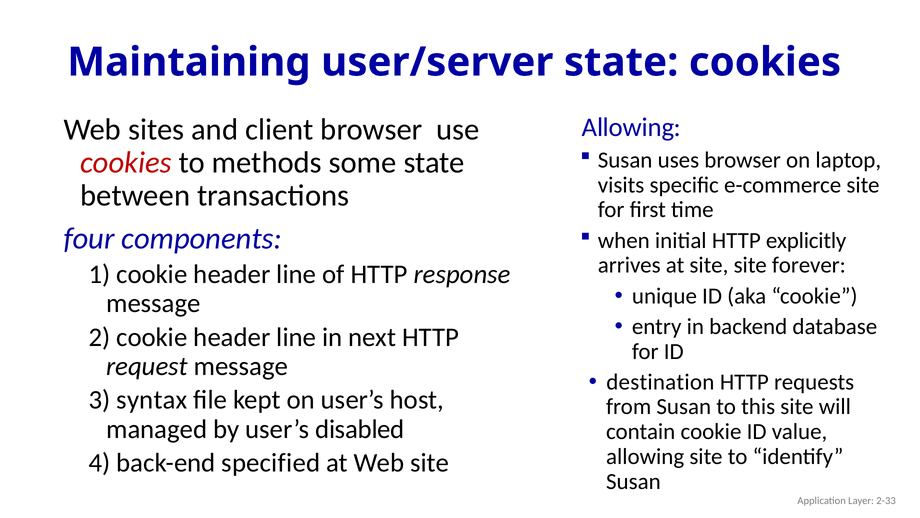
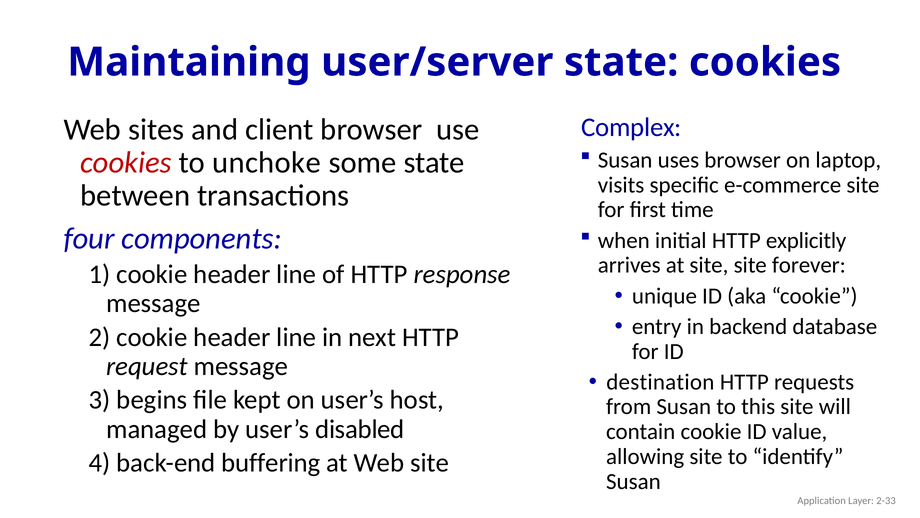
Allowing at (631, 127): Allowing -> Complex
methods: methods -> unchoke
syntax: syntax -> begins
specified: specified -> buffering
